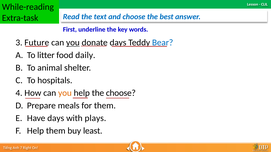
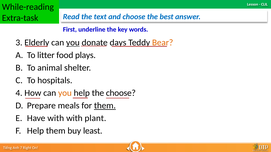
Future: Future -> Elderly
Bear colour: blue -> orange
daily: daily -> plays
them at (105, 106) underline: none -> present
Have days: days -> with
plays: plays -> plant
